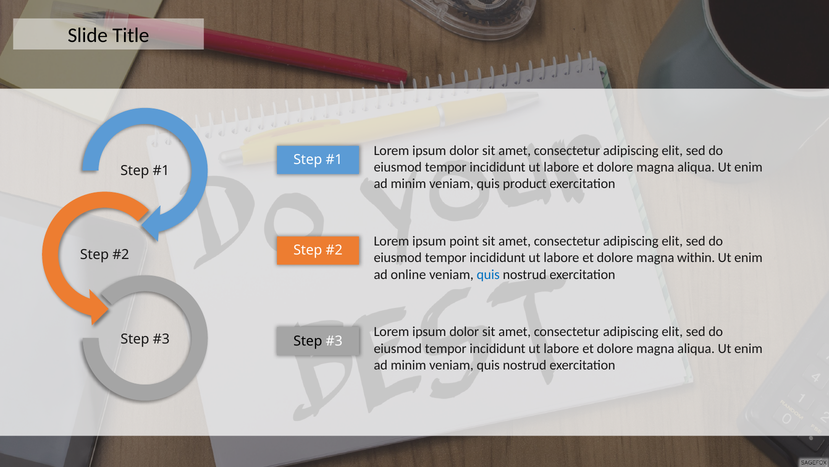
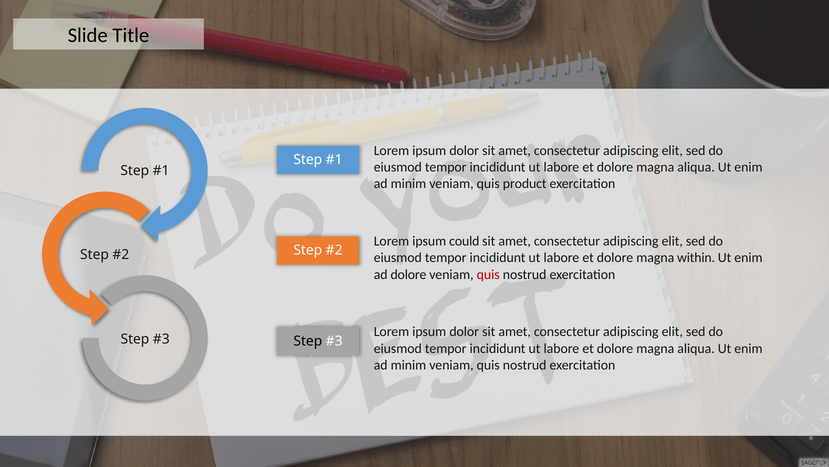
point: point -> could
ad online: online -> dolore
quis at (488, 274) colour: blue -> red
